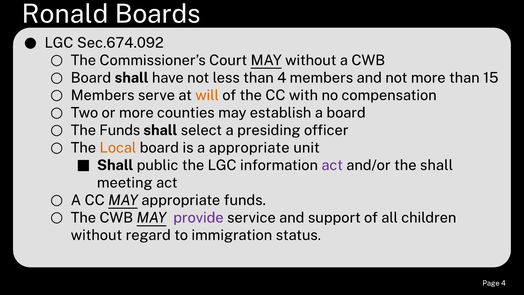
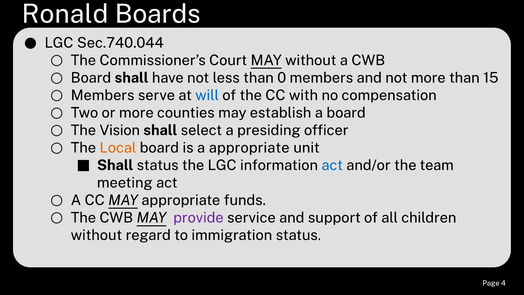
Sec.674.092: Sec.674.092 -> Sec.740.044
than 4: 4 -> 0
will colour: orange -> blue
The Funds: Funds -> Vision
Shall public: public -> status
act at (332, 165) colour: purple -> blue
the shall: shall -> team
